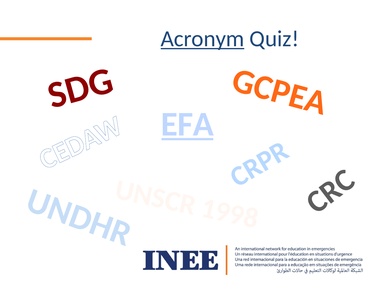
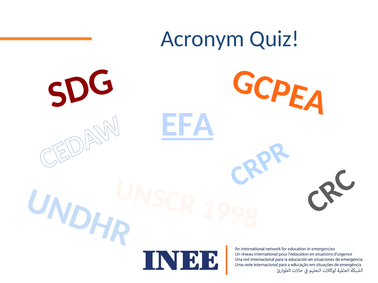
Acronym underline: present -> none
